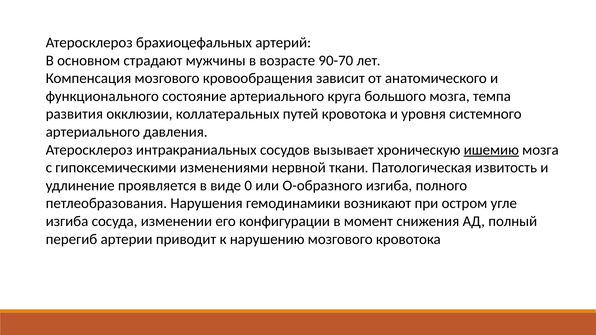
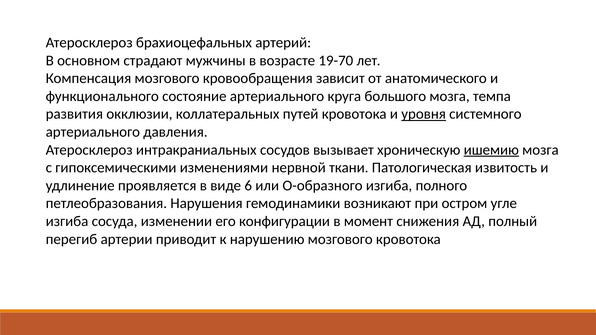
90-70: 90-70 -> 19-70
уровня underline: none -> present
0: 0 -> 6
